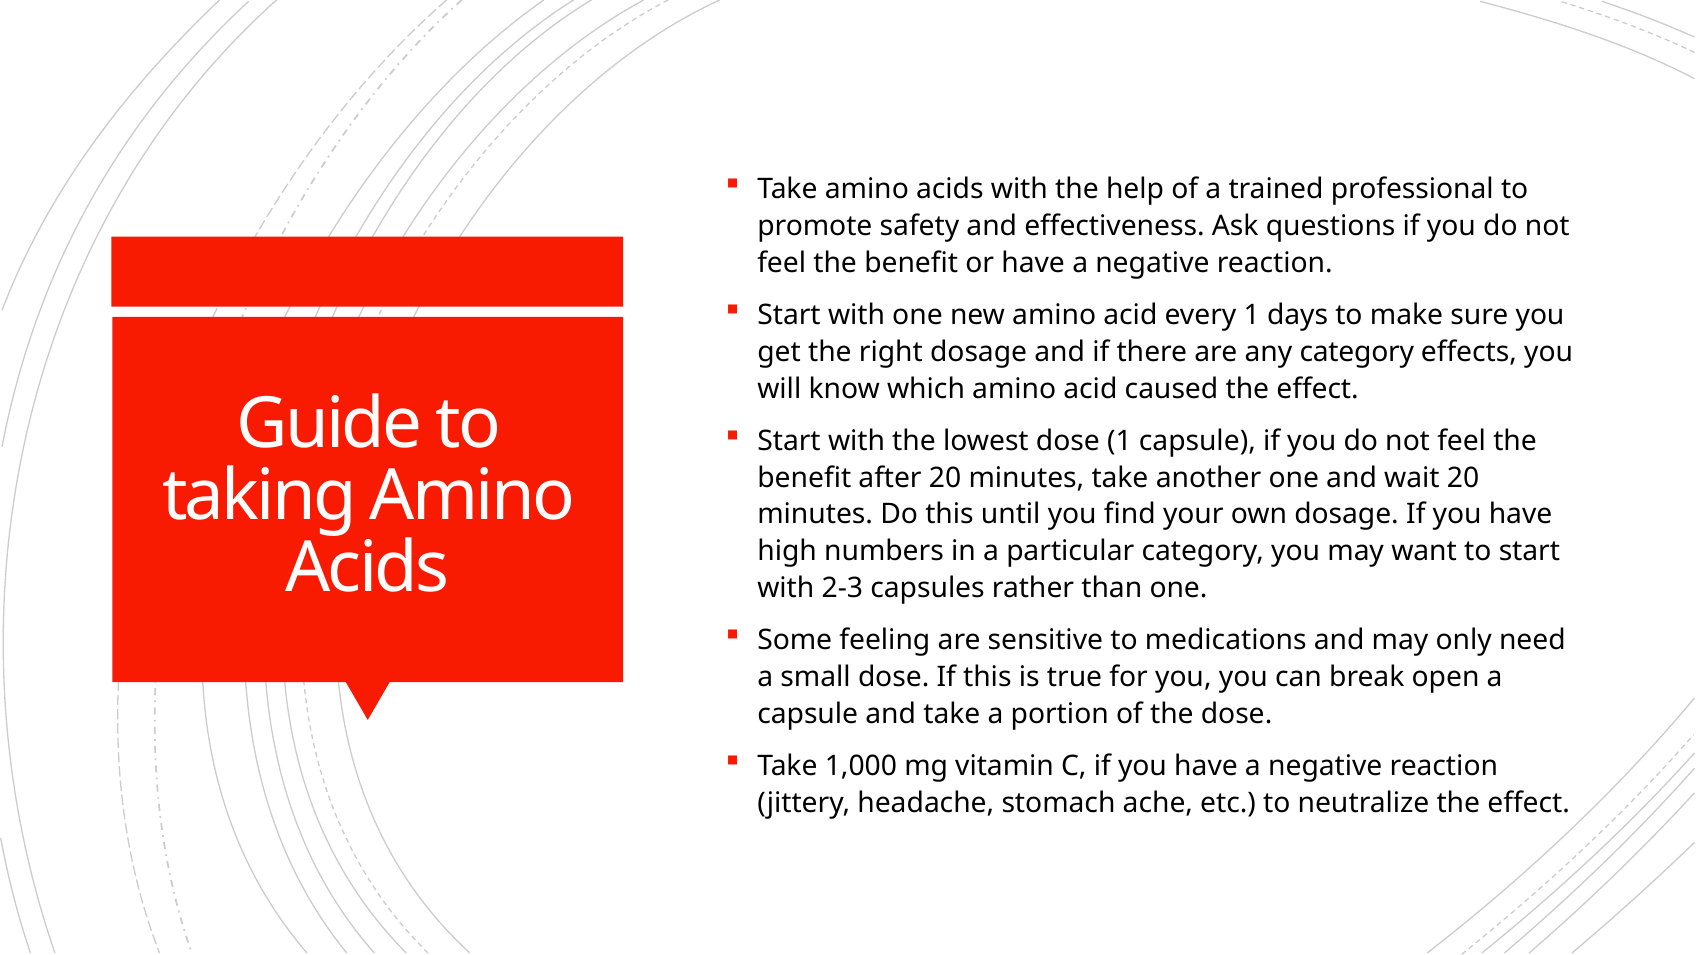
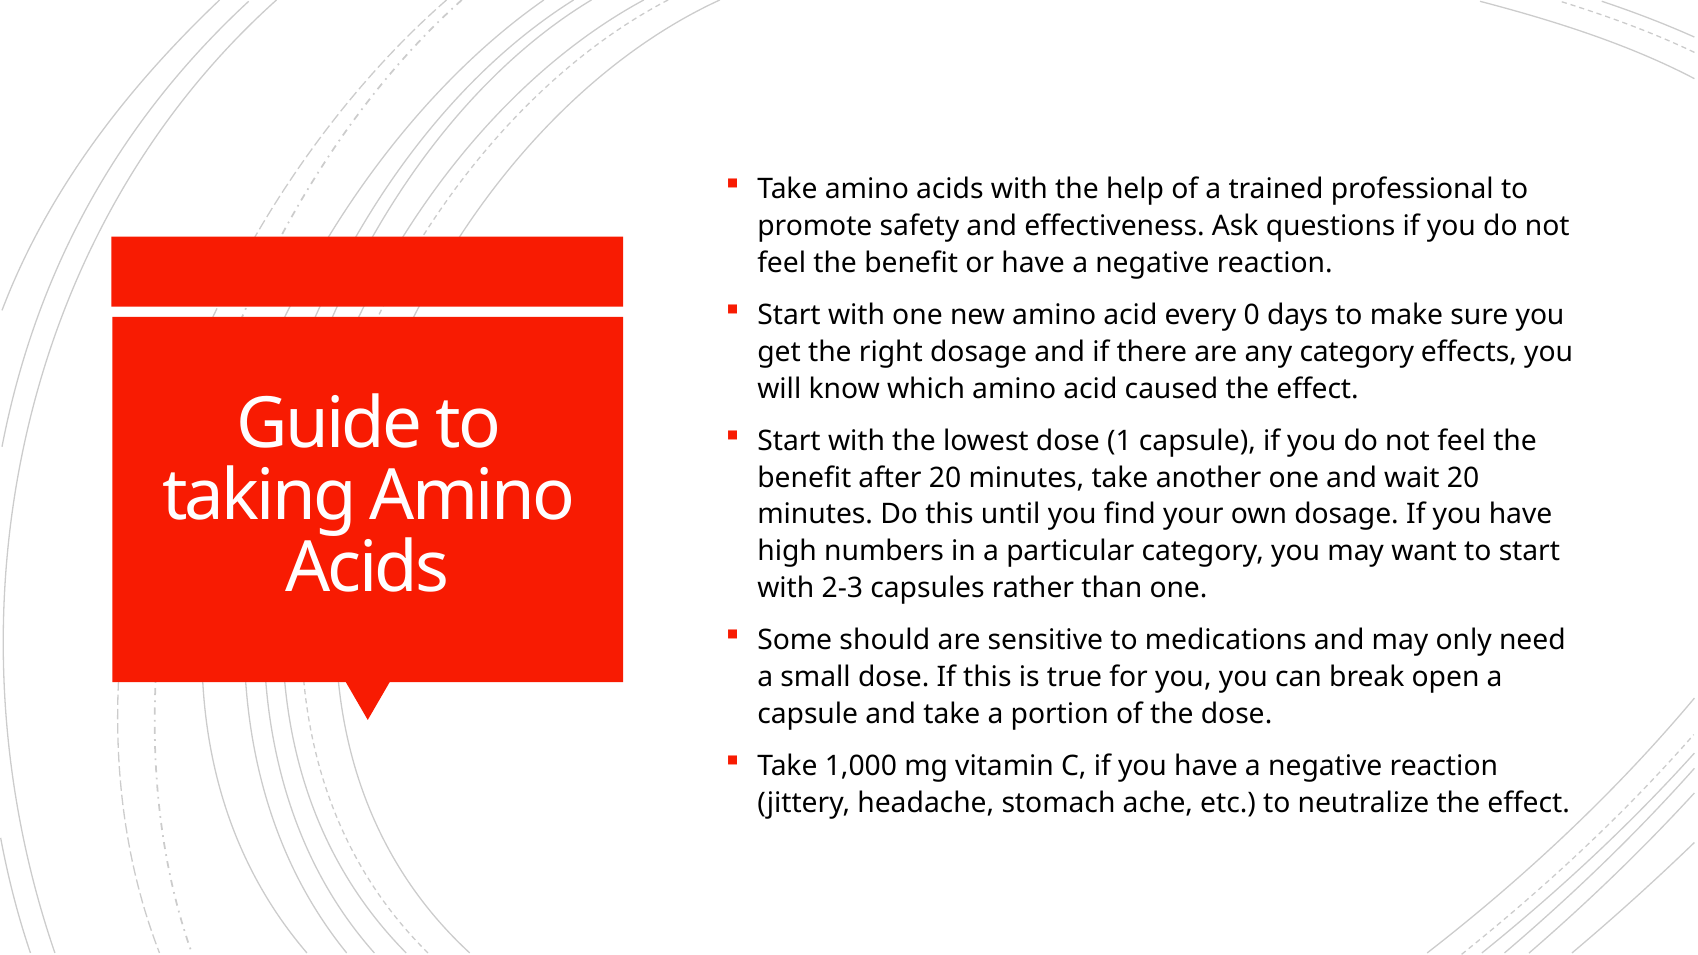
every 1: 1 -> 0
feeling: feeling -> should
